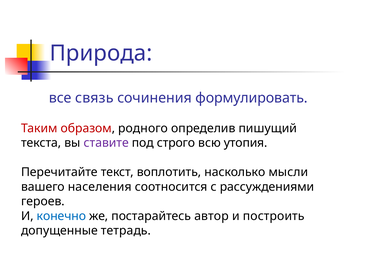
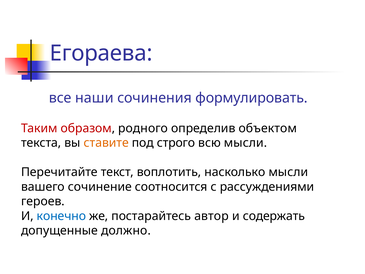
Природа: Природа -> Егораева
связь: связь -> наши
пишущий: пишущий -> объектом
ставите colour: purple -> orange
всю утопия: утопия -> мысли
населения: населения -> сочинение
построить: построить -> содержать
тетрадь: тетрадь -> должно
